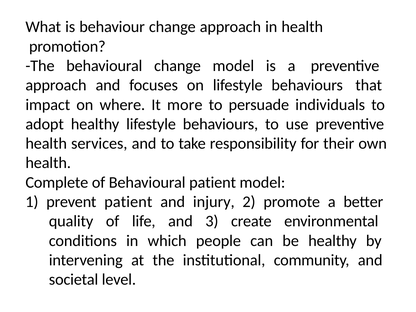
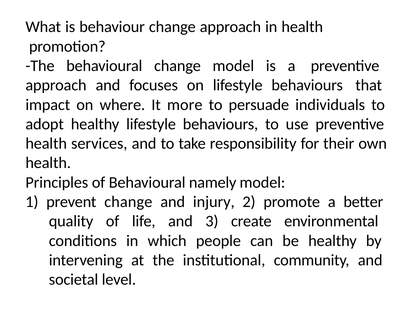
Complete: Complete -> Principles
Behavioural patient: patient -> namely
prevent patient: patient -> change
